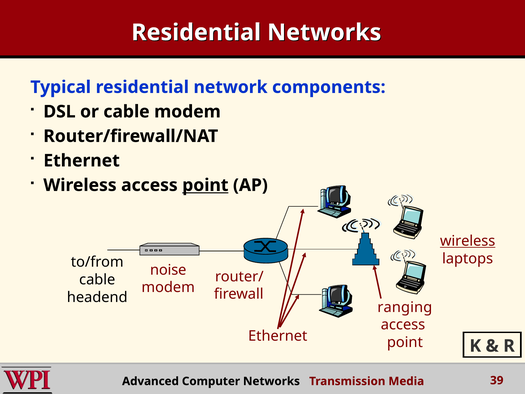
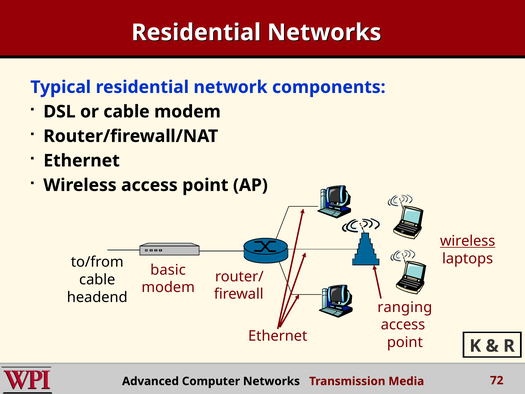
point at (205, 185) underline: present -> none
noise: noise -> basic
39: 39 -> 72
